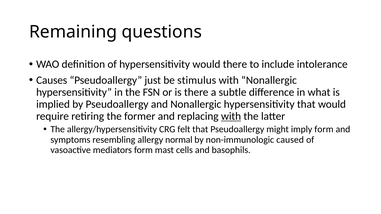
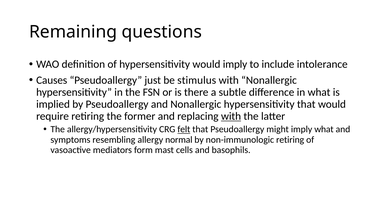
would there: there -> imply
felt underline: none -> present
imply form: form -> what
non-immunologic caused: caused -> retiring
